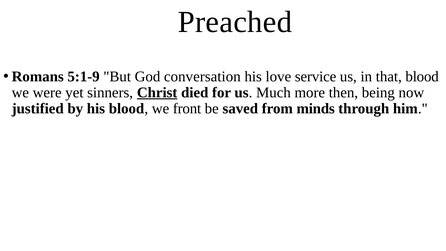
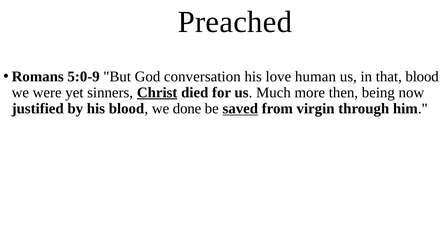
5:1-9: 5:1-9 -> 5:0-9
service: service -> human
front: front -> done
saved underline: none -> present
minds: minds -> virgin
